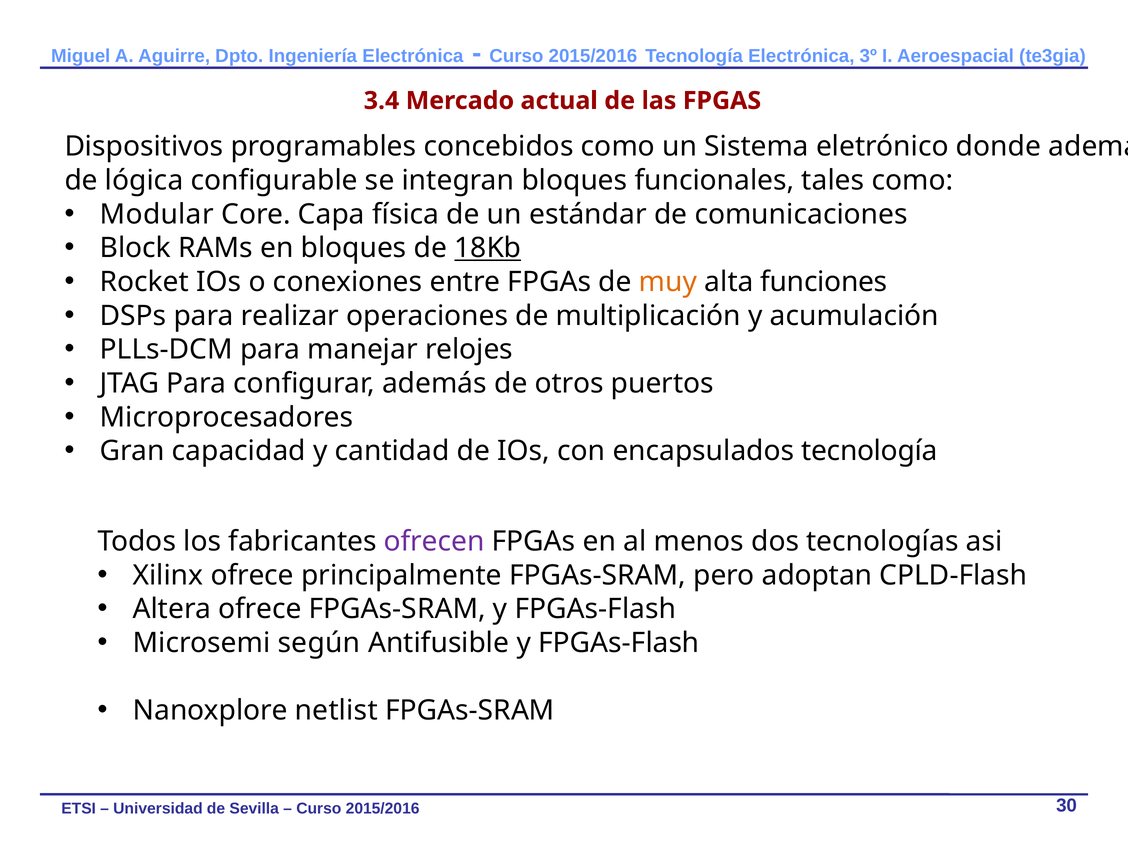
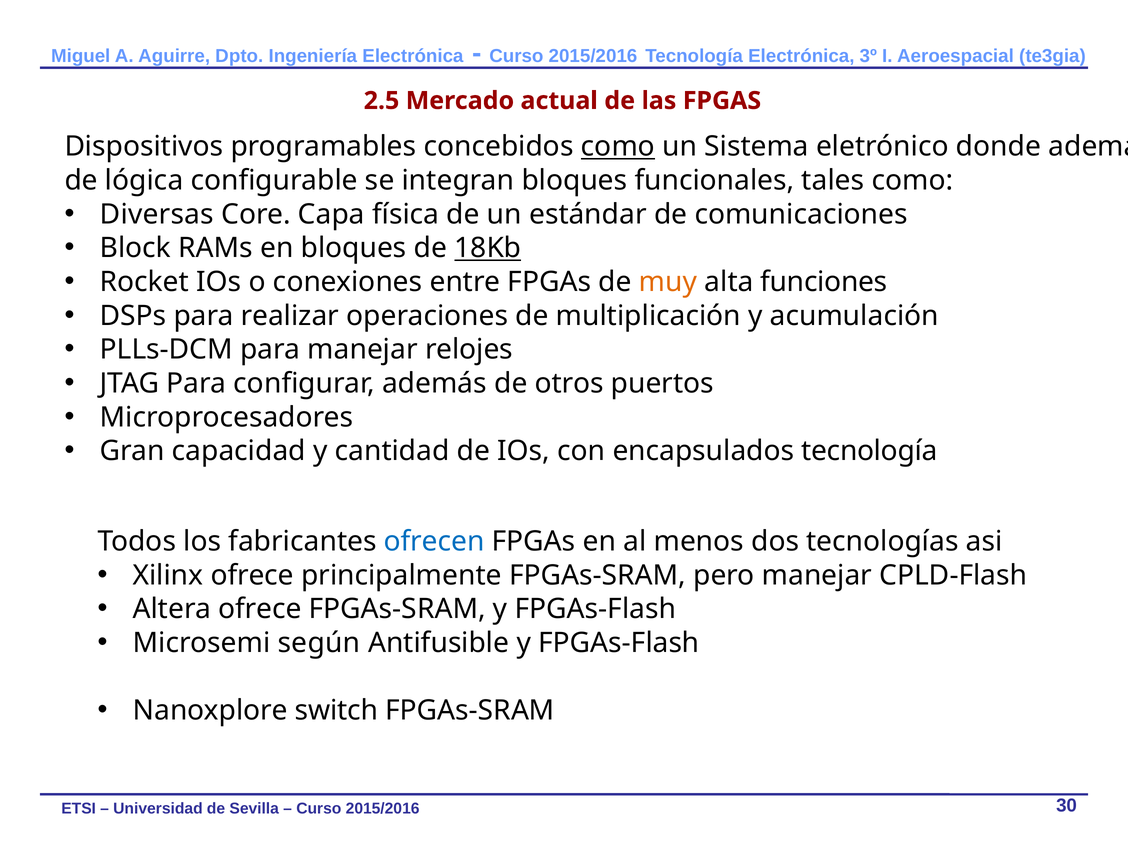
3.4: 3.4 -> 2.5
como at (618, 147) underline: none -> present
Modular: Modular -> Diversas
ofrecen colour: purple -> blue
pero adoptan: adoptan -> manejar
netlist: netlist -> switch
